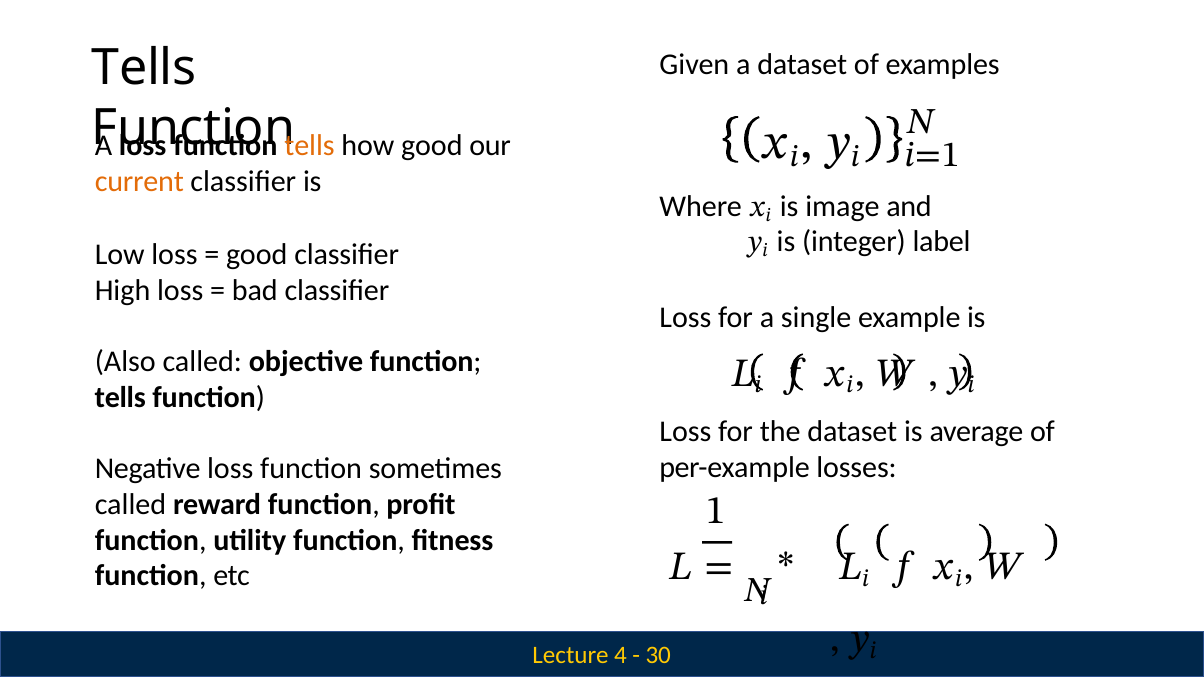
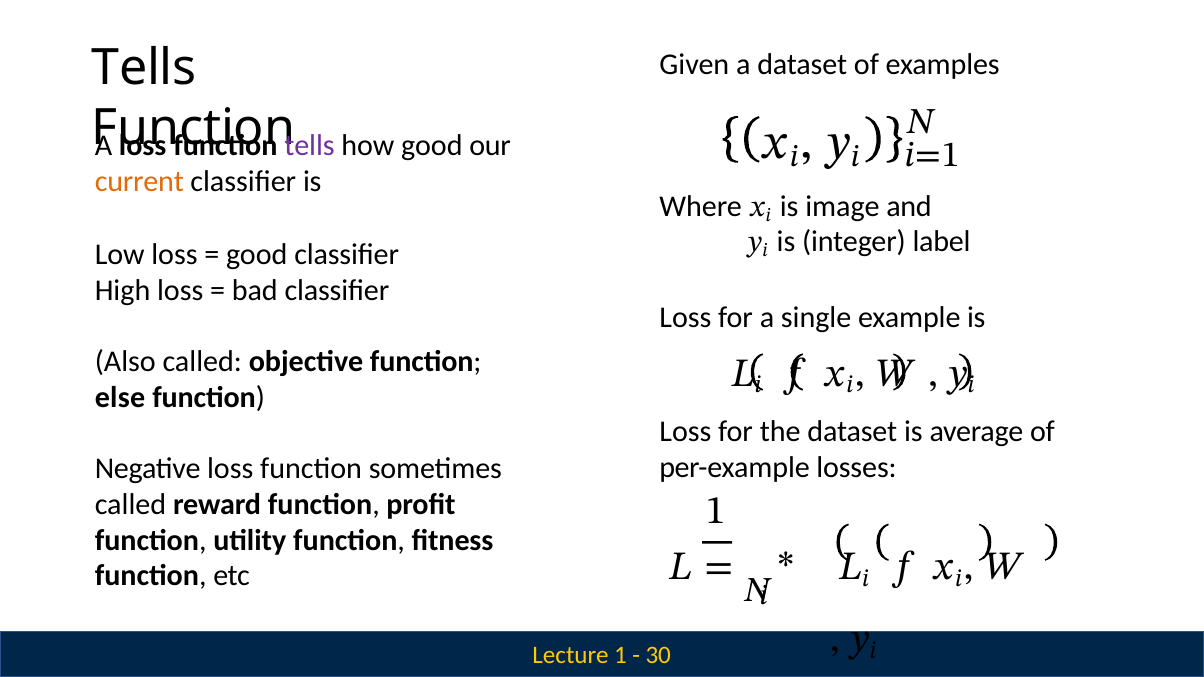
tells at (310, 146) colour: orange -> purple
tells at (120, 398): tells -> else
Lecture 4: 4 -> 1
